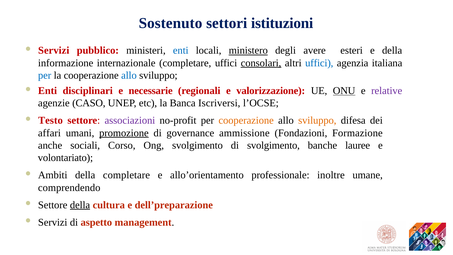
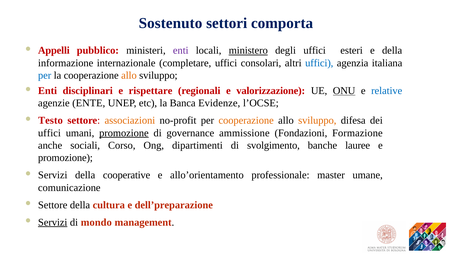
istituzioni: istituzioni -> comporta
Servizi at (54, 50): Servizi -> Appelli
enti at (181, 50) colour: blue -> purple
degli avere: avere -> uffici
consolari underline: present -> none
allo at (129, 75) colour: blue -> orange
necessarie: necessarie -> rispettare
relative colour: purple -> blue
CASO: CASO -> ENTE
Iscriversi: Iscriversi -> Evidenze
associazioni colour: purple -> orange
affari at (49, 133): affari -> uffici
Ong svolgimento: svolgimento -> dipartimenti
volontariato at (65, 158): volontariato -> promozione
Ambiti at (53, 175): Ambiti -> Servizi
della completare: completare -> cooperative
inoltre: inoltre -> master
comprendendo: comprendendo -> comunicazione
della at (80, 205) underline: present -> none
Servizi at (53, 222) underline: none -> present
aspetto: aspetto -> mondo
